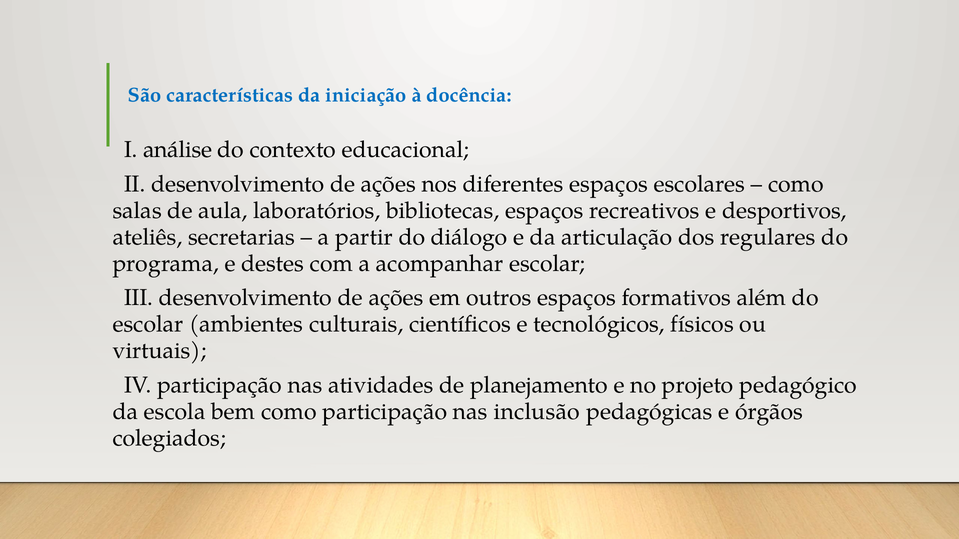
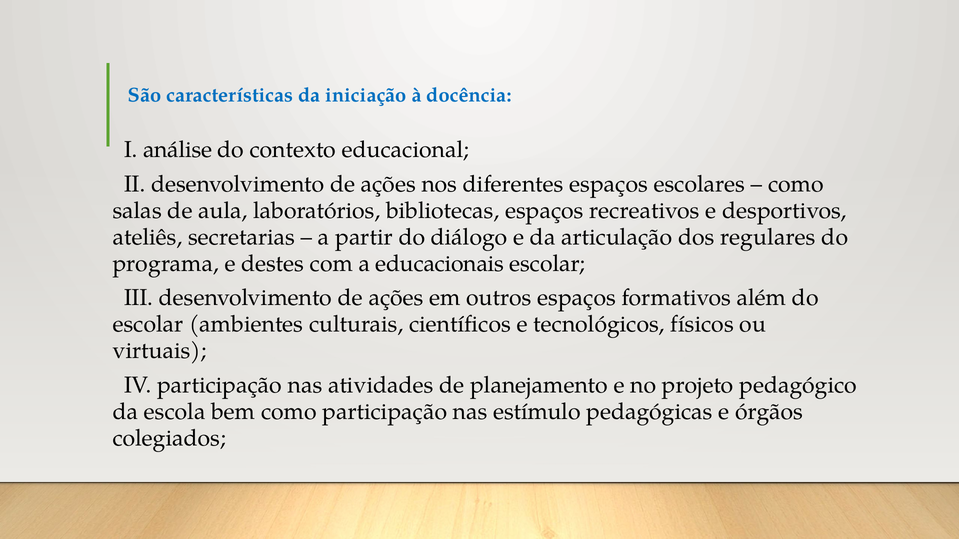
acompanhar: acompanhar -> educacionais
inclusão: inclusão -> estímulo
